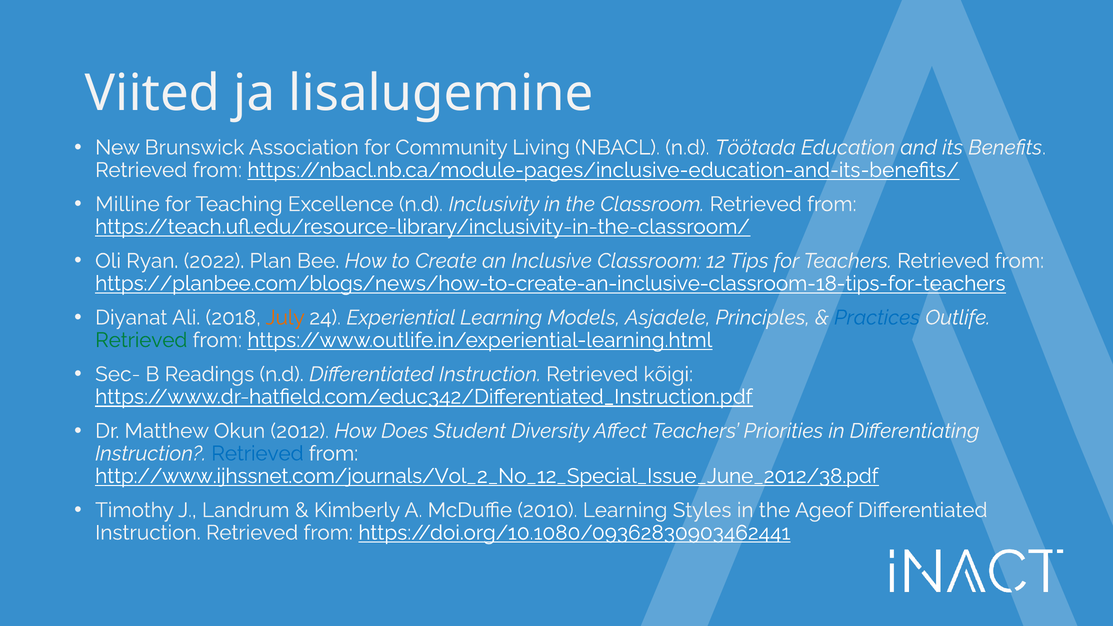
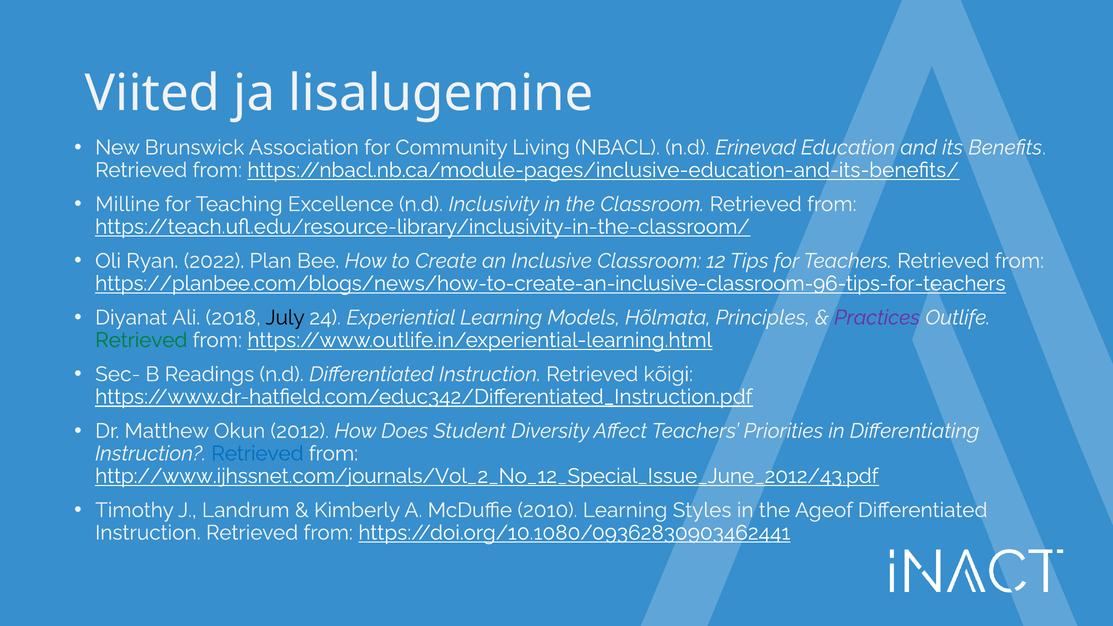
Töötada: Töötada -> Erinevad
https://planbee.com/blogs/news/how-to-create-an-inclusive-classroom-18-tips-for-teachers: https://planbee.com/blogs/news/how-to-create-an-inclusive-classroom-18-tips-for-teachers -> https://planbee.com/blogs/news/how-to-create-an-inclusive-classroom-96-tips-for-teachers
July colour: orange -> black
Asjadele: Asjadele -> Hõlmata
Practices colour: blue -> purple
http://www.ijhssnet.com/journals/Vol_2_No_12_Special_Issue_June_2012/38.pdf: http://www.ijhssnet.com/journals/Vol_2_No_12_Special_Issue_June_2012/38.pdf -> http://www.ijhssnet.com/journals/Vol_2_No_12_Special_Issue_June_2012/43.pdf
